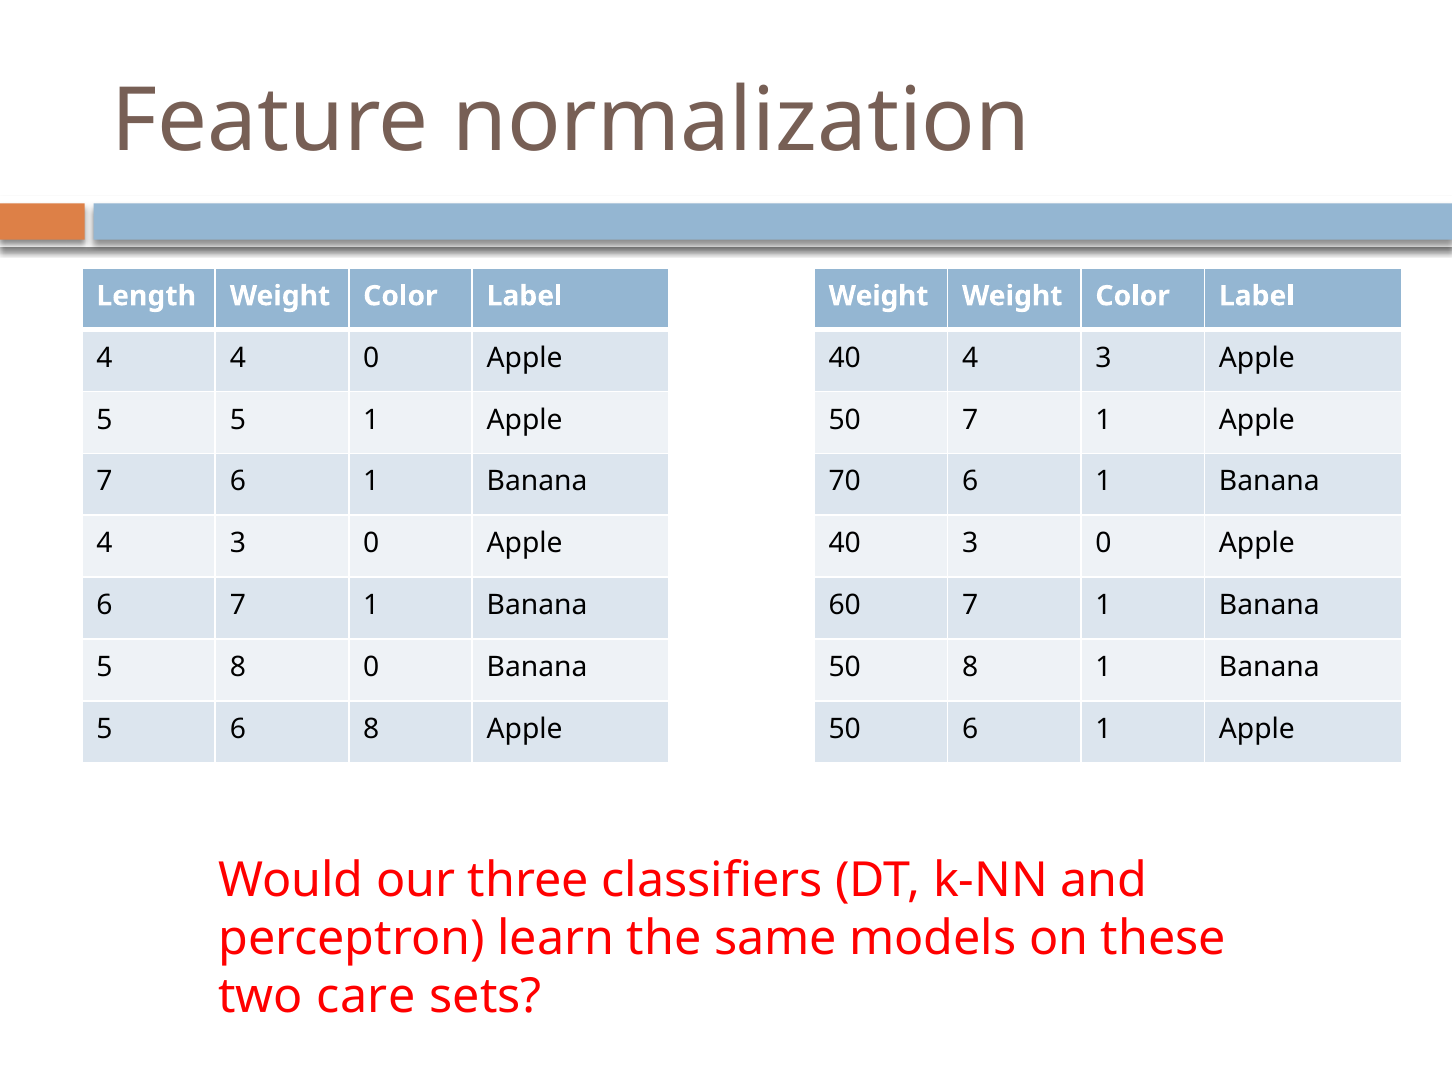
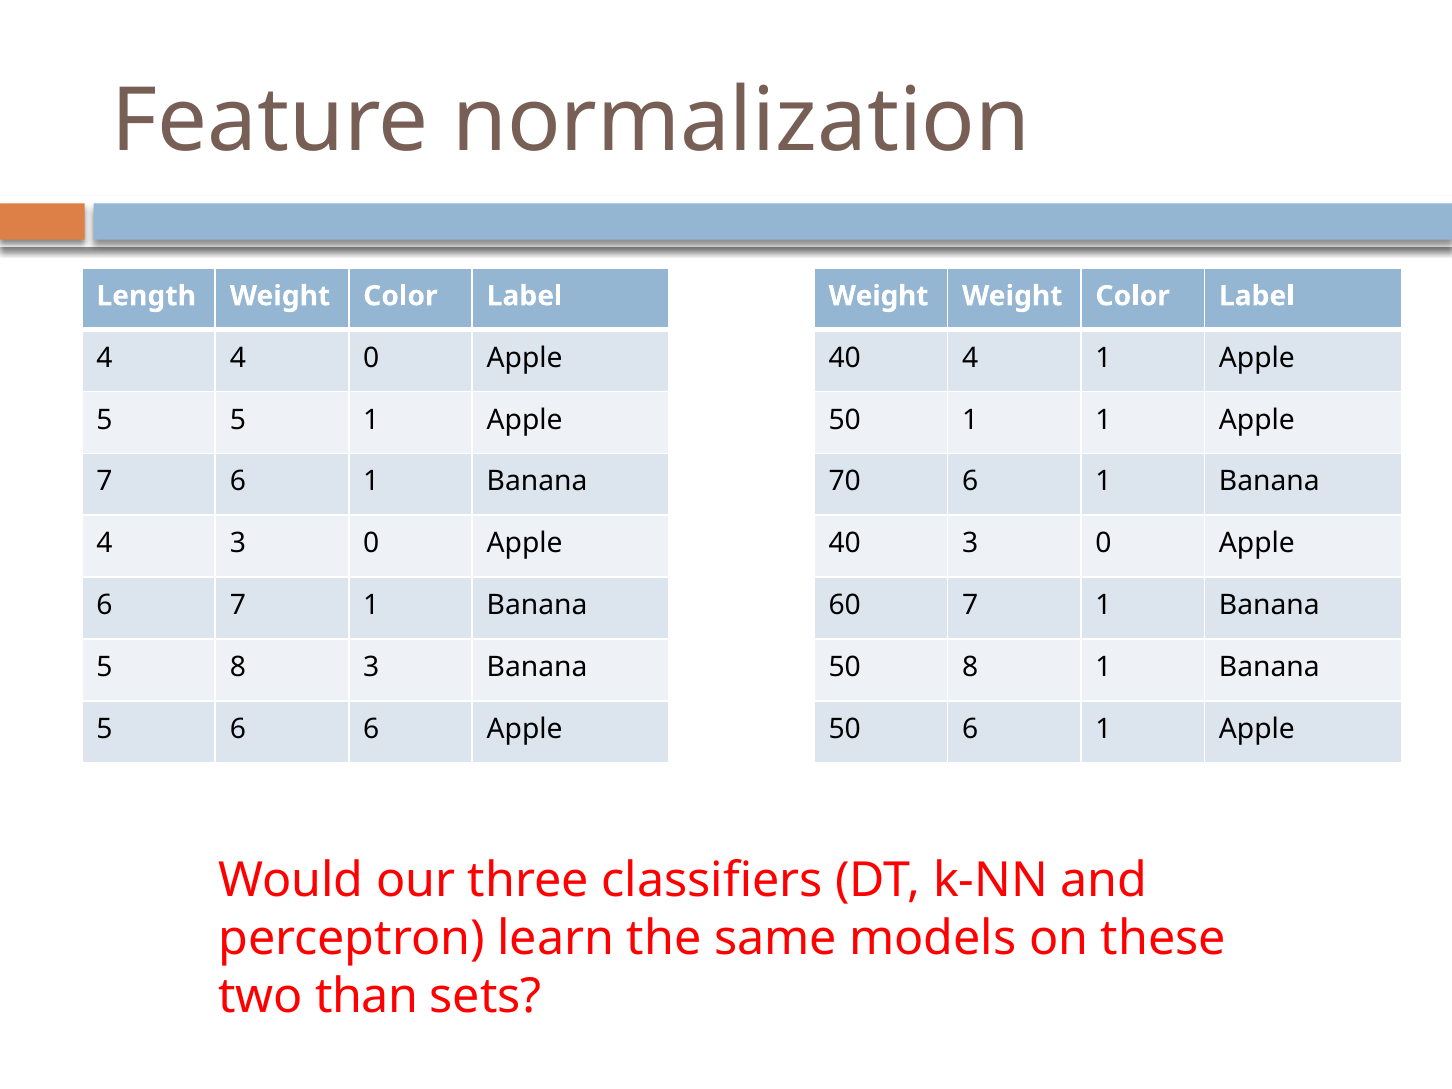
40 4 3: 3 -> 1
50 7: 7 -> 1
8 0: 0 -> 3
6 8: 8 -> 6
care: care -> than
